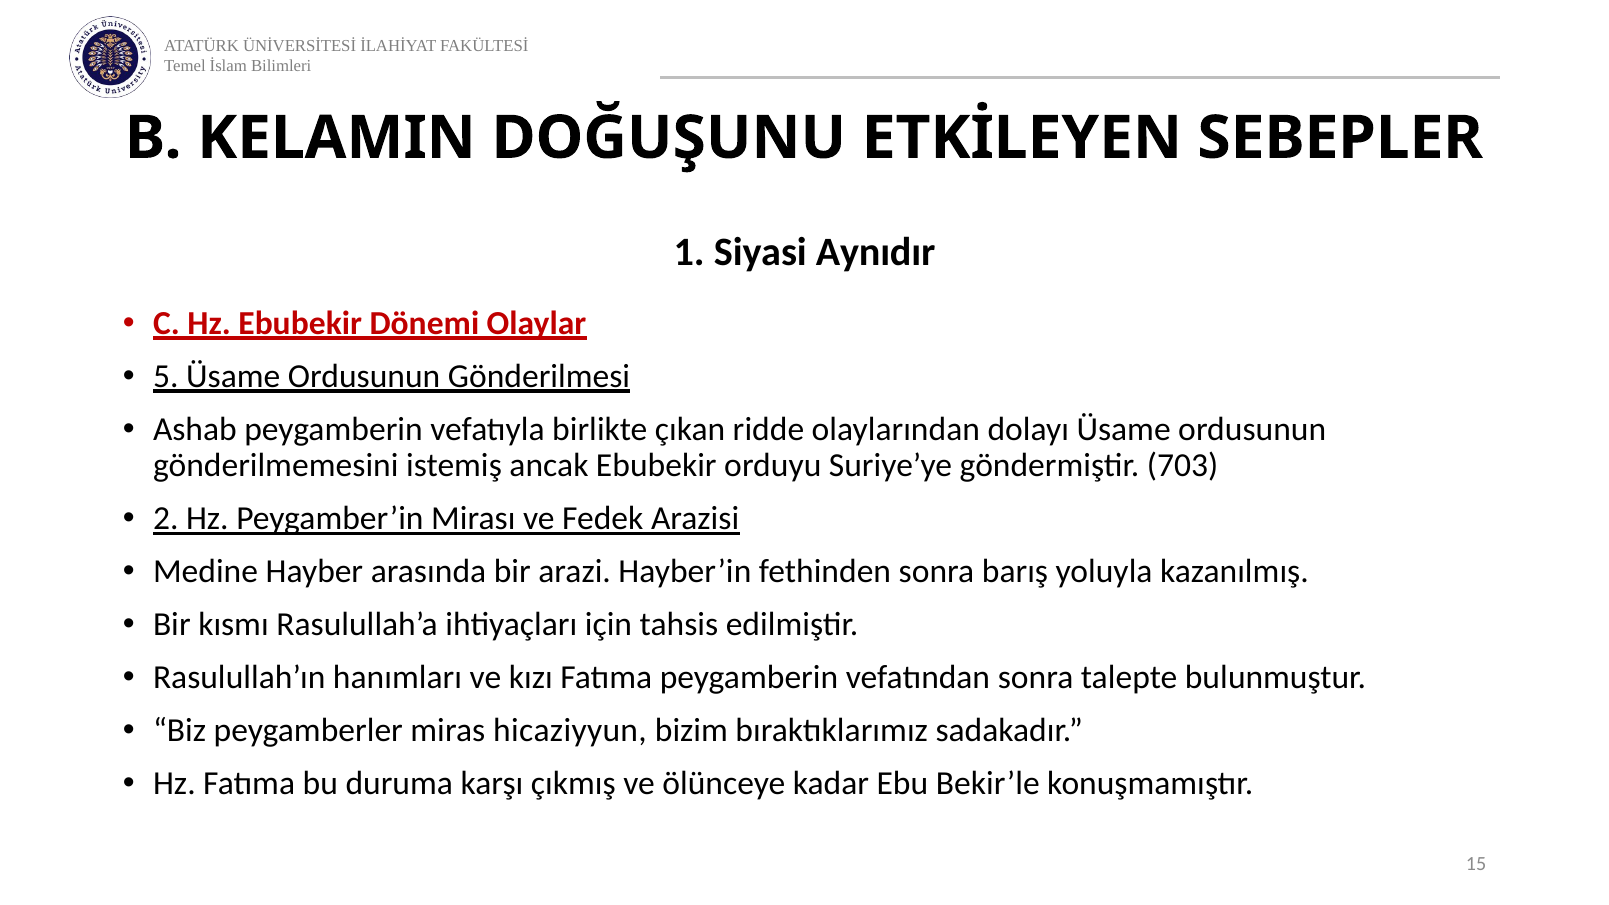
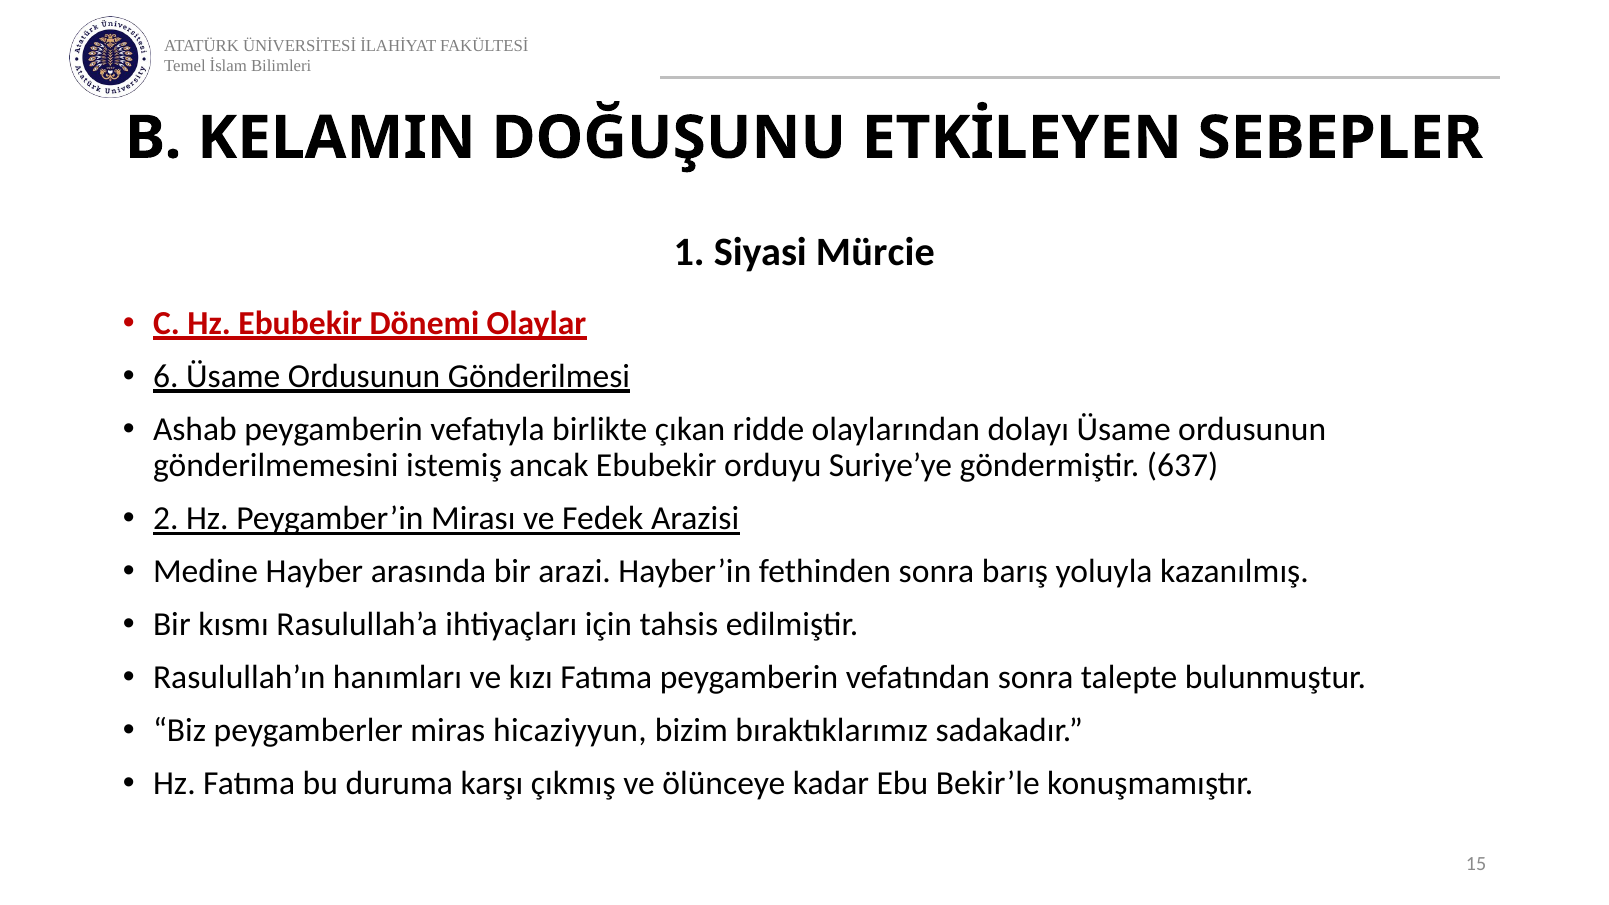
Aynıdır: Aynıdır -> Mürcie
5: 5 -> 6
703: 703 -> 637
